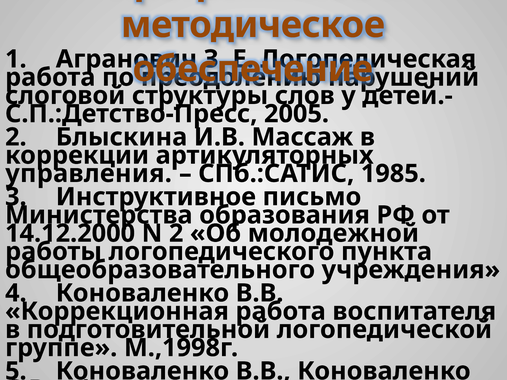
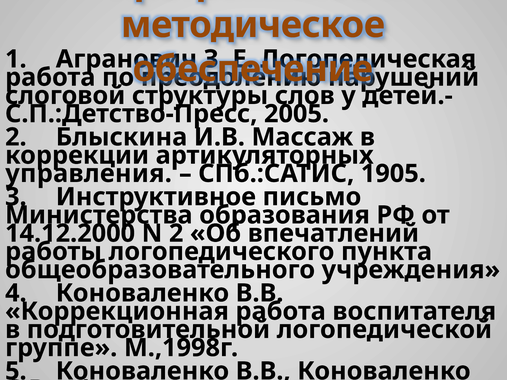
1985: 1985 -> 1905
молодежной: молодежной -> впечатлений
